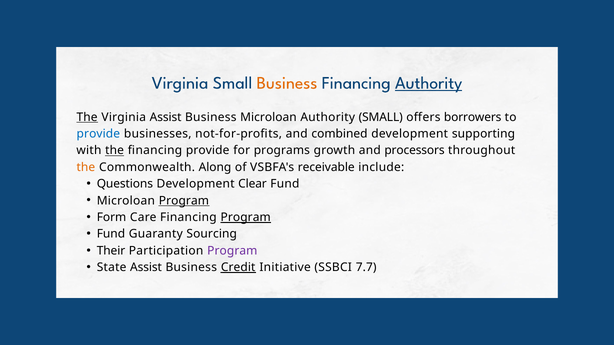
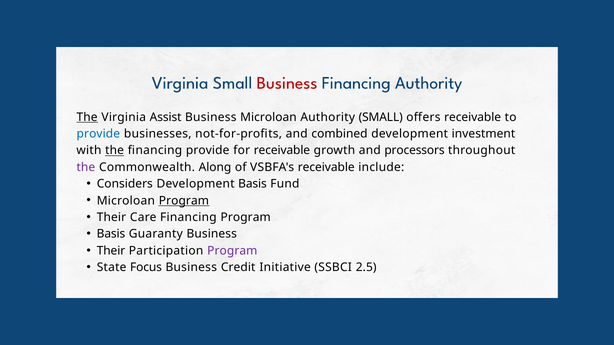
Business at (287, 83) colour: orange -> red
Authority at (429, 83) underline: present -> none
offers borrowers: borrowers -> receivable
supporting: supporting -> investment
for programs: programs -> receivable
the at (86, 167) colour: orange -> purple
Questions: Questions -> Considers
Development Clear: Clear -> Basis
Form at (112, 218): Form -> Their
Program at (246, 218) underline: present -> none
Fund at (111, 234): Fund -> Basis
Guaranty Sourcing: Sourcing -> Business
State Assist: Assist -> Focus
Credit underline: present -> none
7.7: 7.7 -> 2.5
